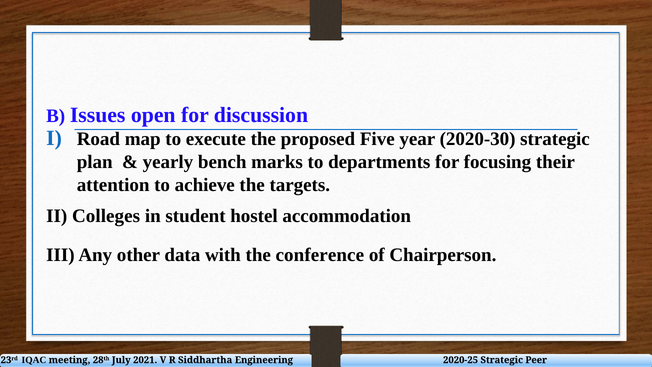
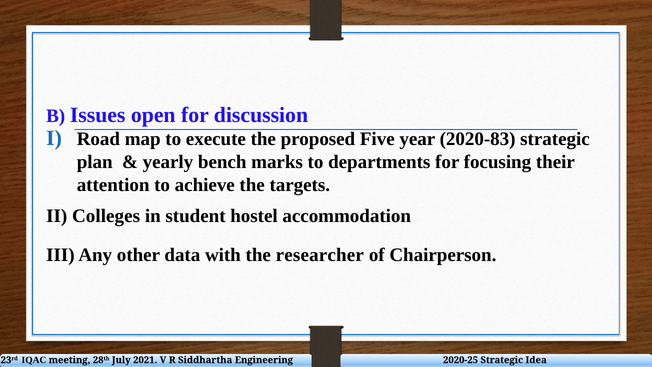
2020-30: 2020-30 -> 2020-83
conference: conference -> researcher
Peer: Peer -> Idea
